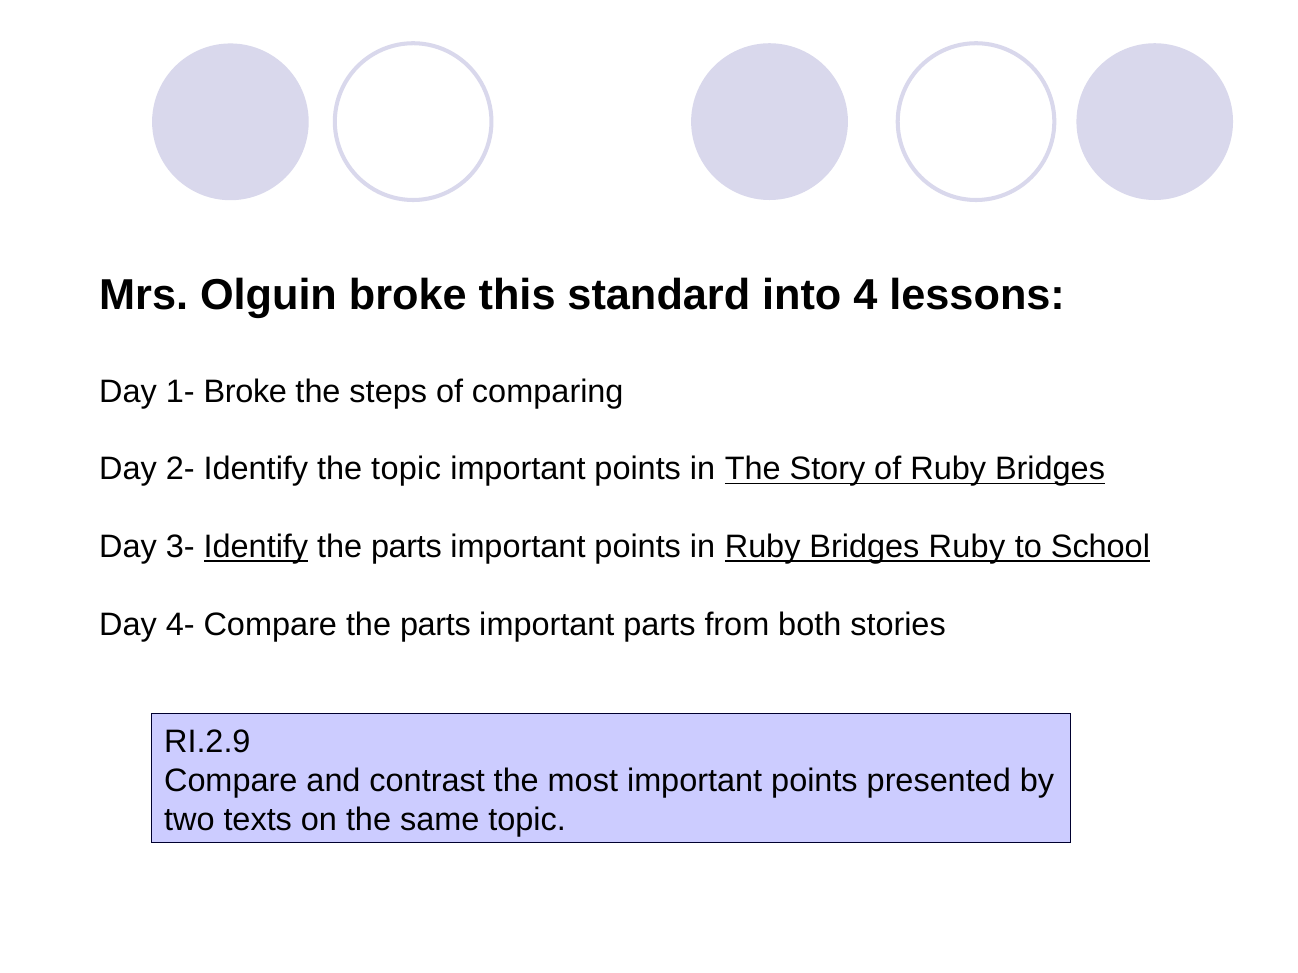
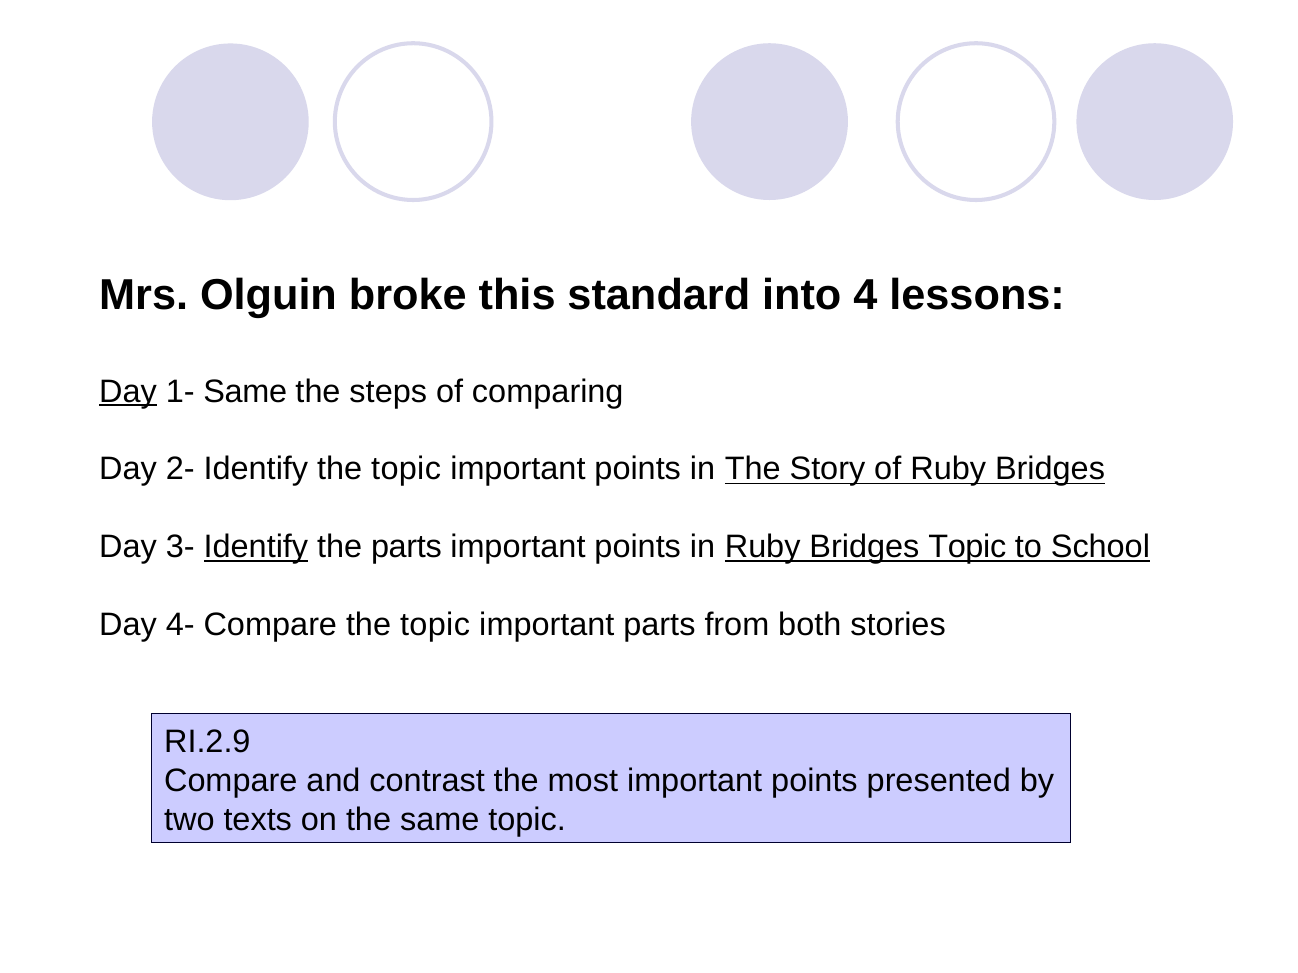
Day at (128, 392) underline: none -> present
1- Broke: Broke -> Same
Bridges Ruby: Ruby -> Topic
Compare the parts: parts -> topic
